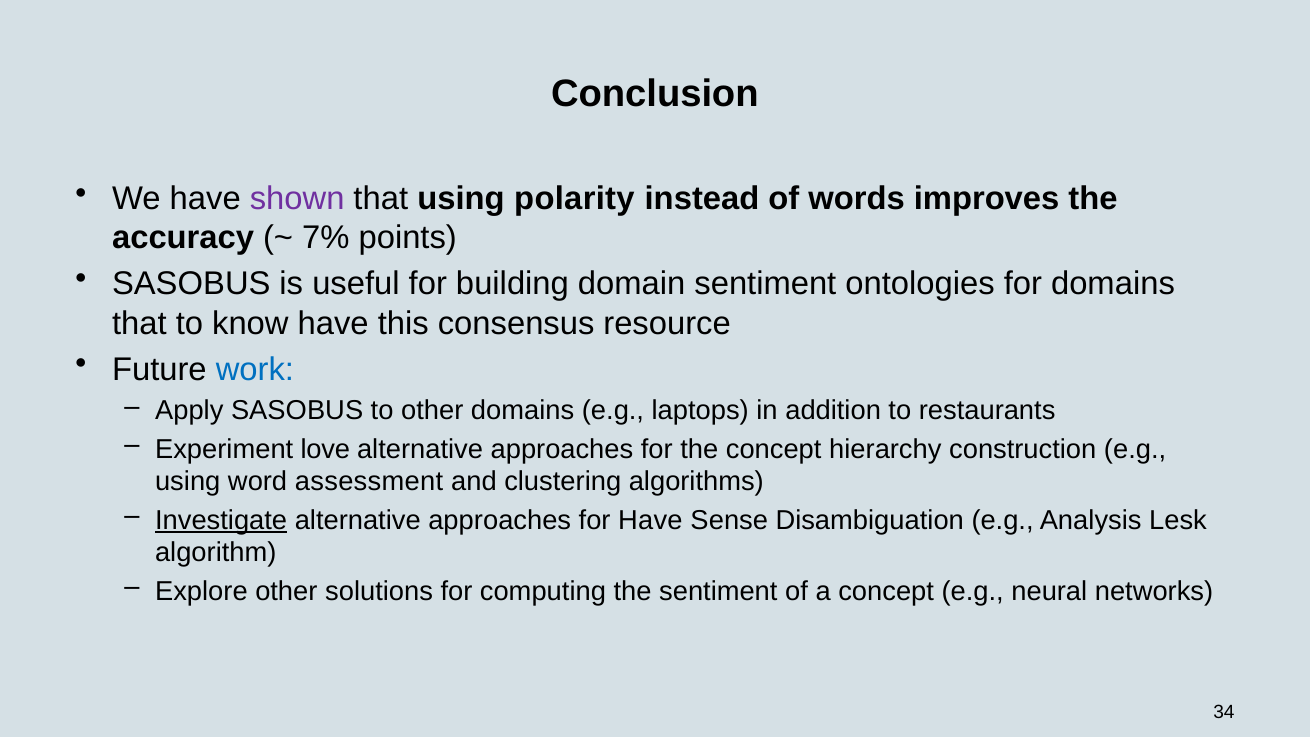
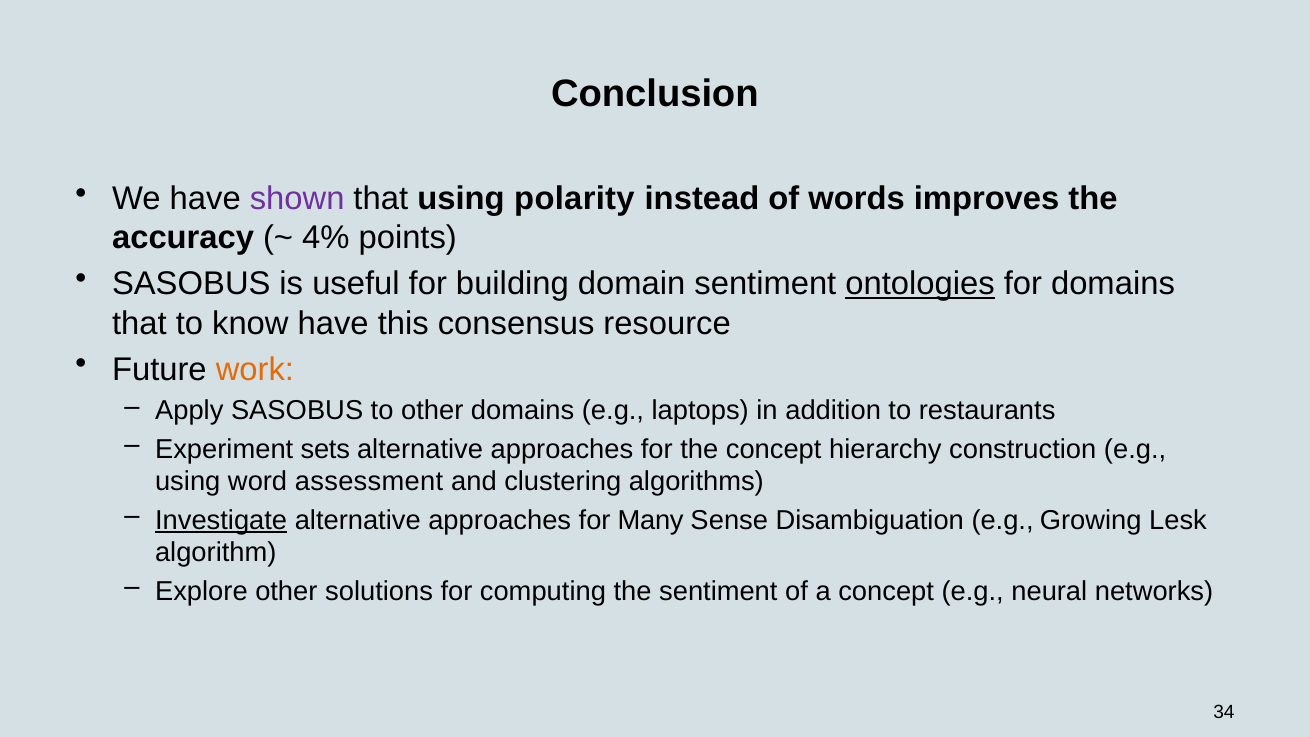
7%: 7% -> 4%
ontologies underline: none -> present
work colour: blue -> orange
love: love -> sets
for Have: Have -> Many
Analysis: Analysis -> Growing
